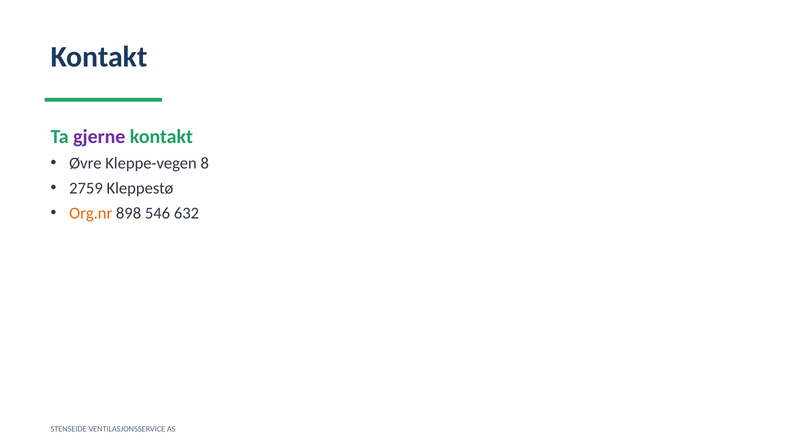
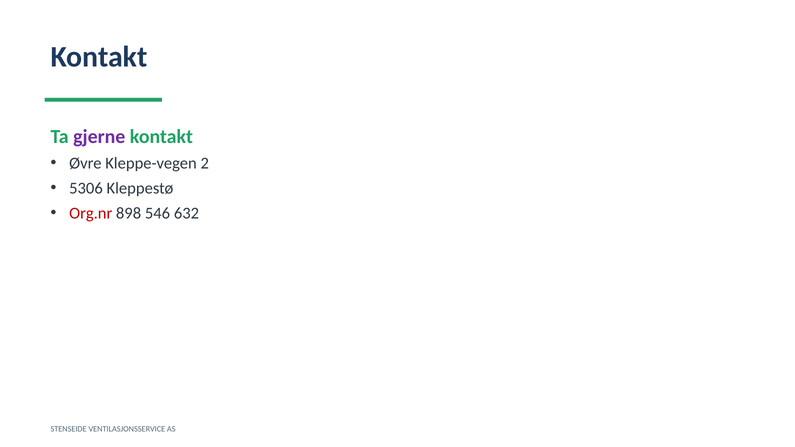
8: 8 -> 2
2759: 2759 -> 5306
Org.nr colour: orange -> red
